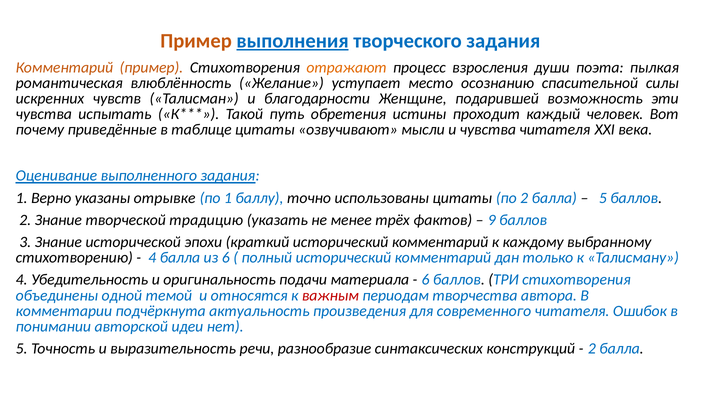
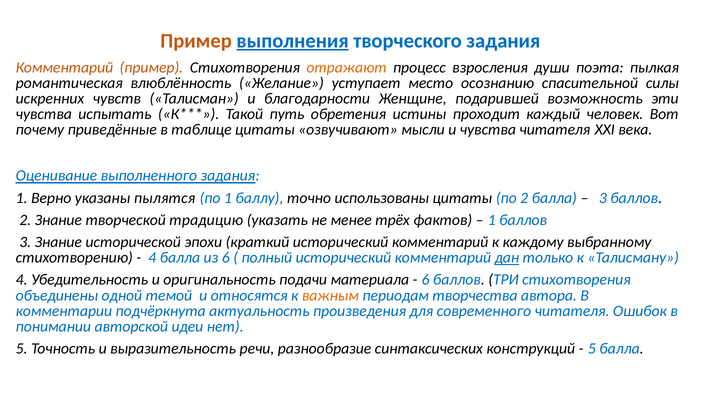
отрывке: отрывке -> пылятся
5 at (603, 198): 5 -> 3
9 at (492, 220): 9 -> 1
дан underline: none -> present
важным colour: red -> orange
2 at (592, 349): 2 -> 5
